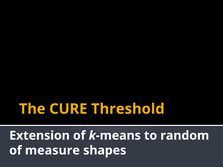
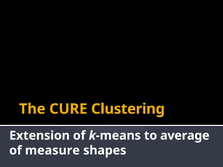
Threshold: Threshold -> Clustering
random: random -> average
